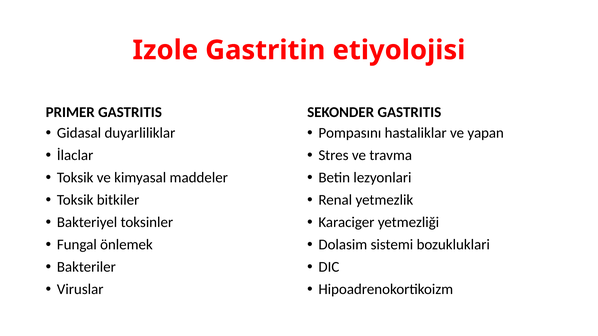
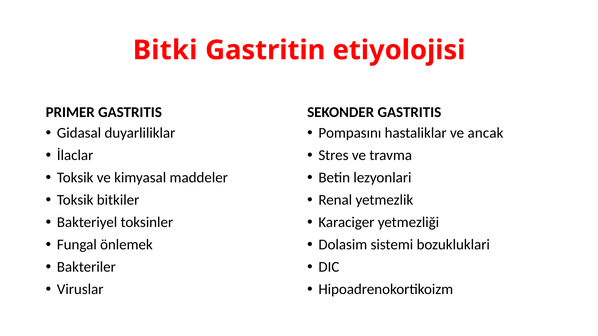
Izole: Izole -> Bitki
yapan: yapan -> ancak
